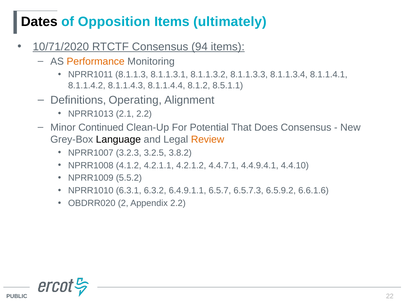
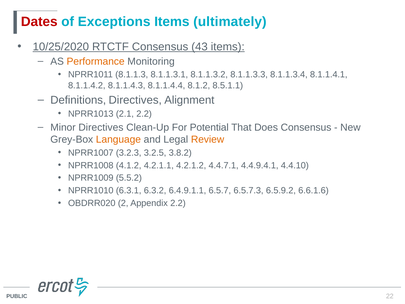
Dates colour: black -> red
Opposition: Opposition -> Exceptions
10/71/2020: 10/71/2020 -> 10/25/2020
94: 94 -> 43
Definitions Operating: Operating -> Directives
Minor Continued: Continued -> Directives
Language colour: black -> orange
